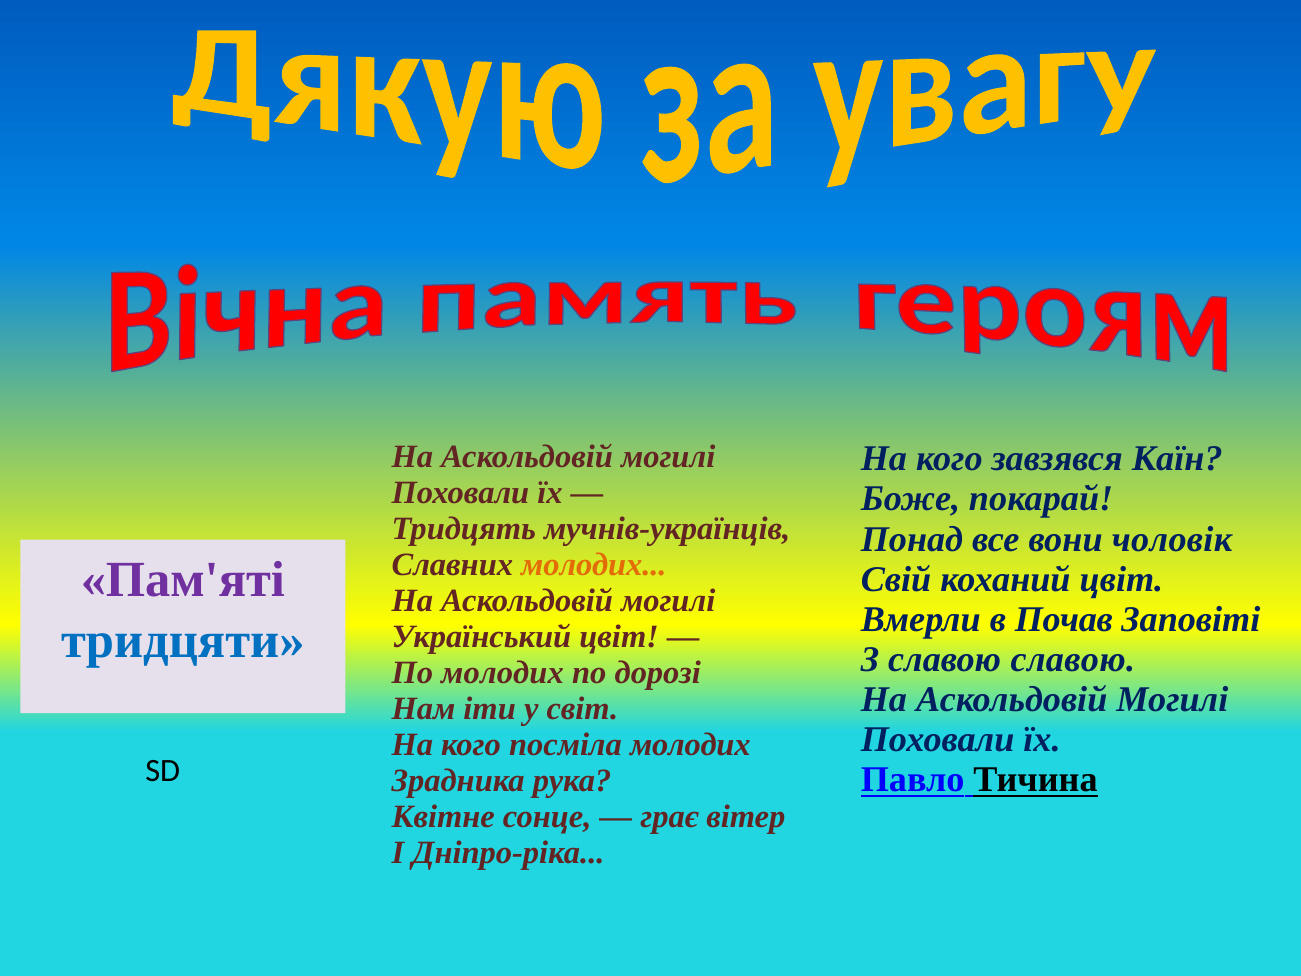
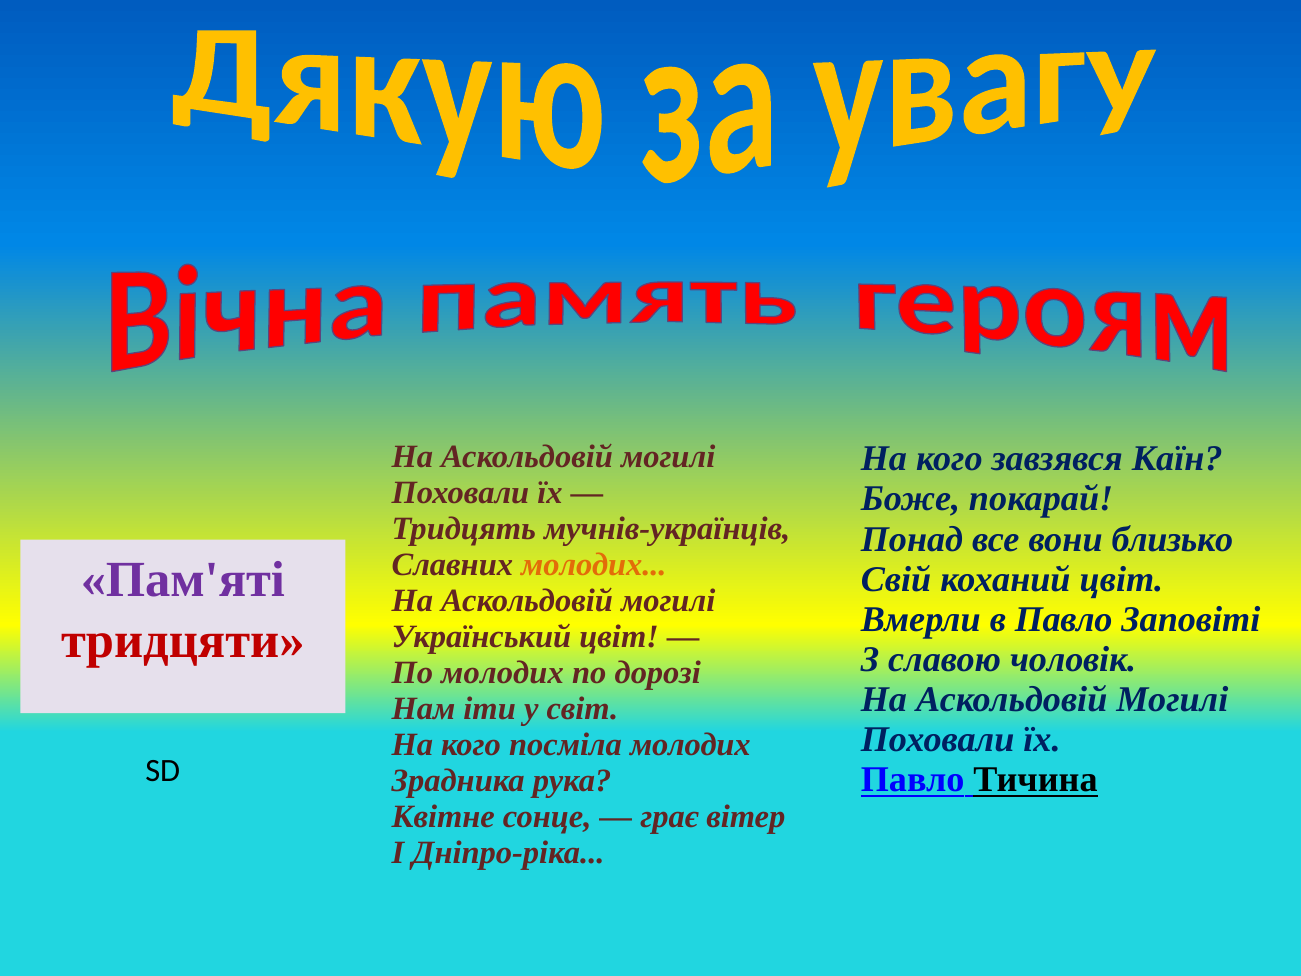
чоловік: чоловік -> близько
в Почав: Почав -> Павло
тридцяти colour: blue -> red
славою славою: славою -> чоловік
